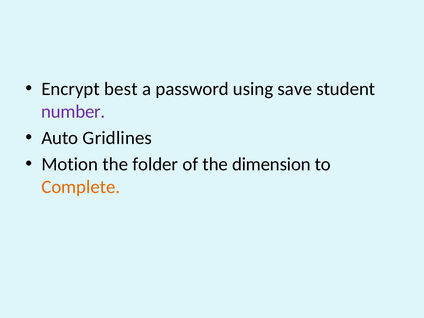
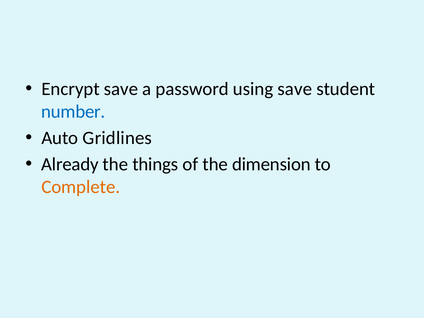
Encrypt best: best -> save
number colour: purple -> blue
Motion: Motion -> Already
folder: folder -> things
